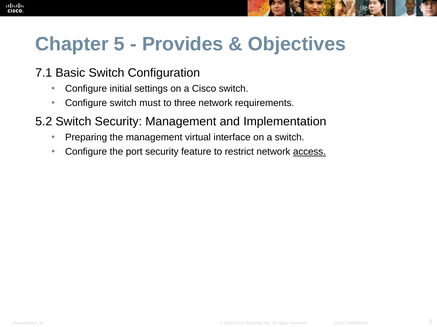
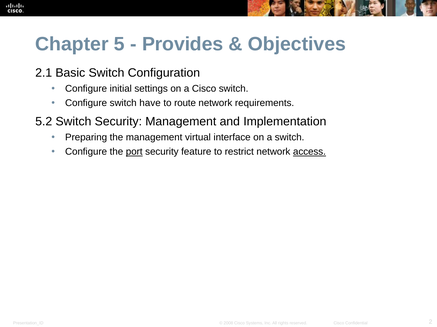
7.1: 7.1 -> 2.1
must: must -> have
three: three -> route
port underline: none -> present
